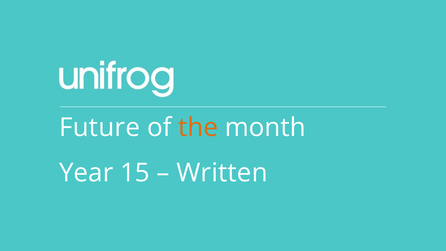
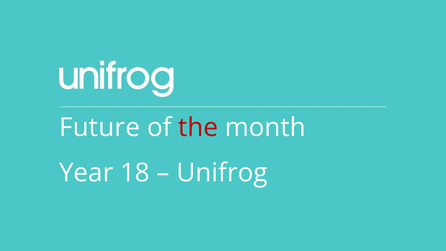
the colour: orange -> red
15: 15 -> 18
Written: Written -> Unifrog
